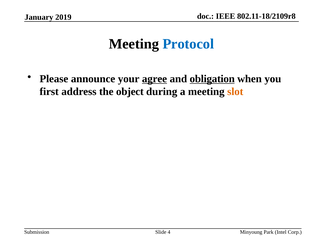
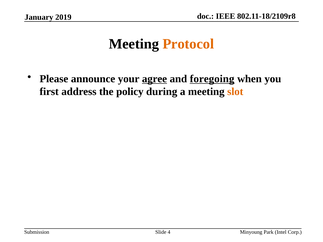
Protocol colour: blue -> orange
obligation: obligation -> foregoing
object: object -> policy
